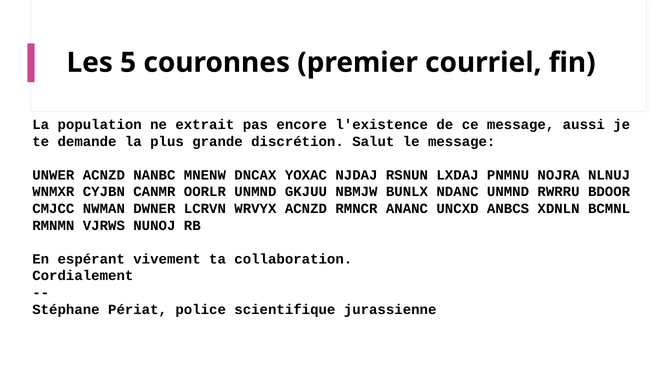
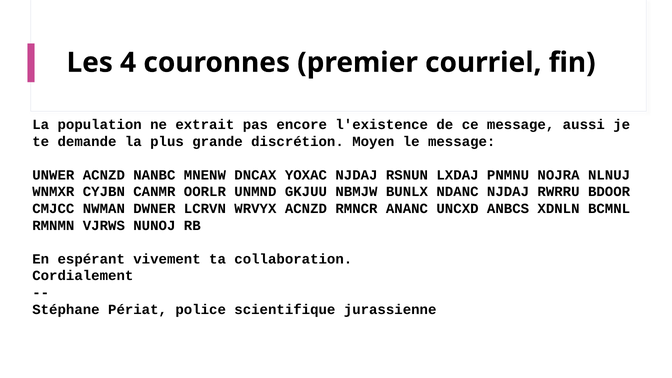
5: 5 -> 4
Salut: Salut -> Moyen
NDANC UNMND: UNMND -> NJDAJ
